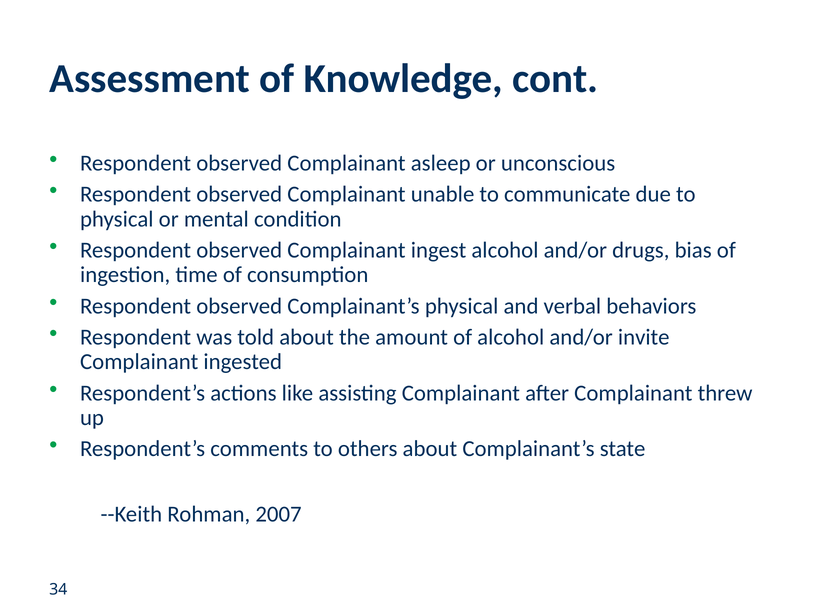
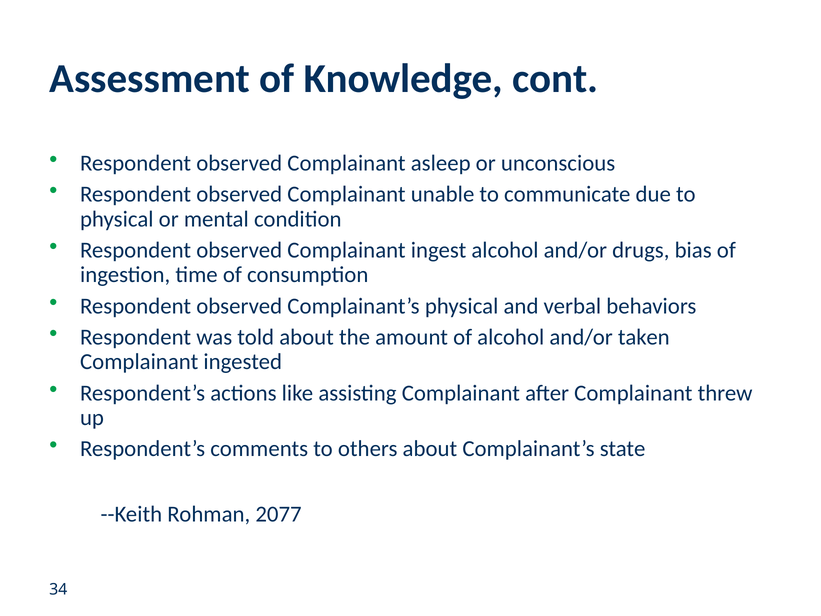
invite: invite -> taken
2007: 2007 -> 2077
